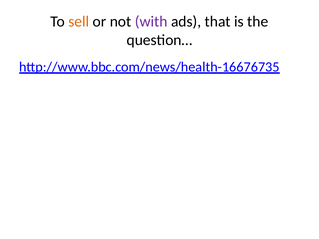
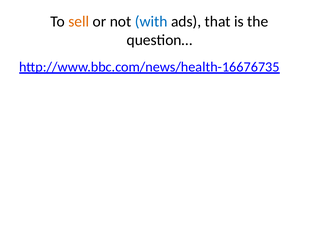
with colour: purple -> blue
